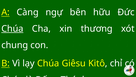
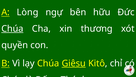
Càng: Càng -> Lòng
chung: chung -> quyền
Giêsu underline: none -> present
